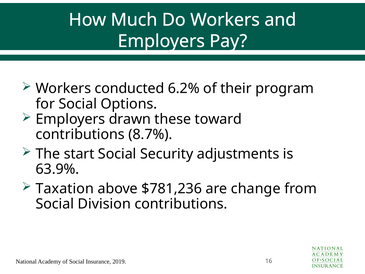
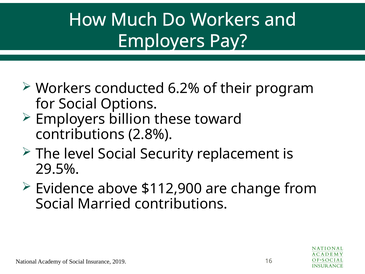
drawn: drawn -> billion
8.7%: 8.7% -> 2.8%
start: start -> level
adjustments: adjustments -> replacement
63.9%: 63.9% -> 29.5%
Taxation: Taxation -> Evidence
$781,236: $781,236 -> $112,900
Division: Division -> Married
